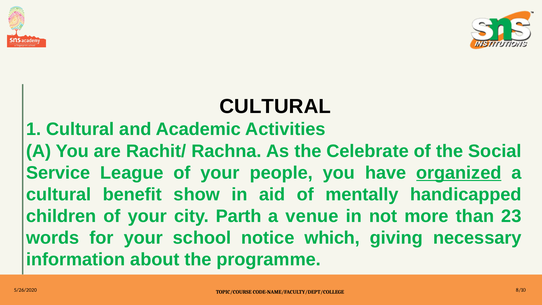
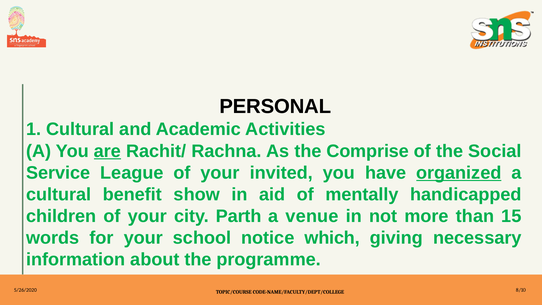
CULTURAL at (275, 106): CULTURAL -> PERSONAL
are underline: none -> present
Celebrate: Celebrate -> Comprise
people: people -> invited
23: 23 -> 15
